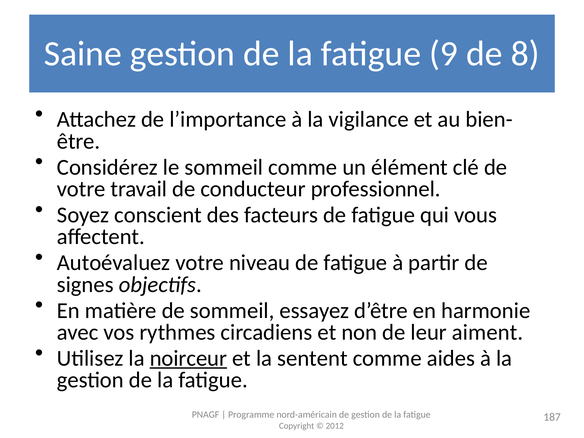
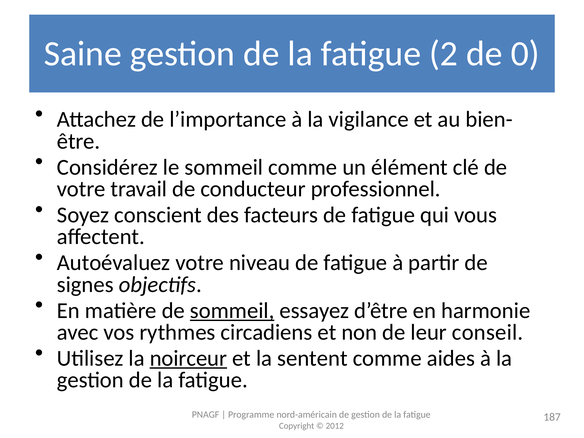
9: 9 -> 2
8: 8 -> 0
sommeil at (232, 311) underline: none -> present
aiment: aiment -> conseil
